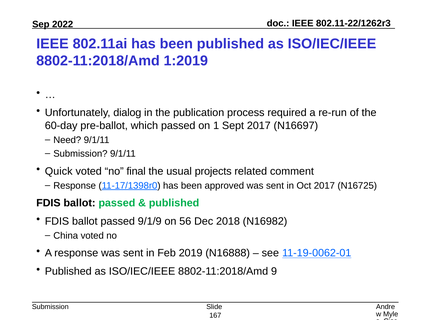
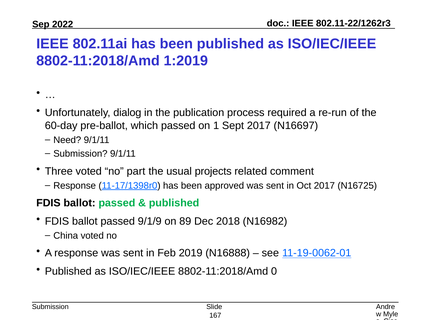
Quick: Quick -> Three
final: final -> part
56: 56 -> 89
9: 9 -> 0
